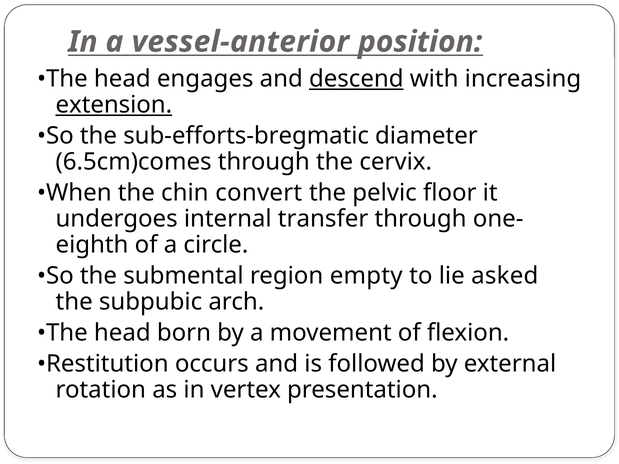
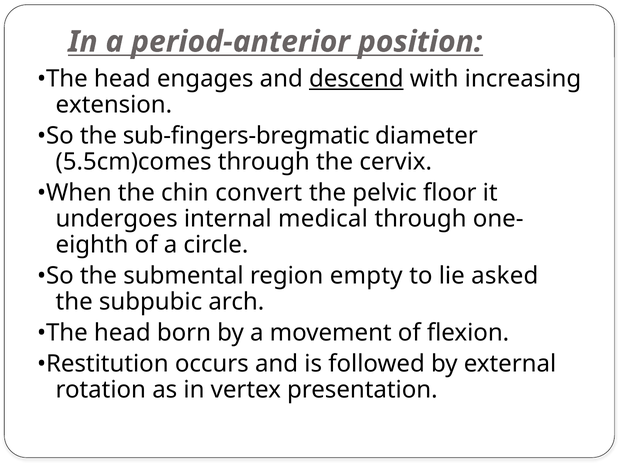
vessel-anterior: vessel-anterior -> period-anterior
extension underline: present -> none
sub-efforts-bregmatic: sub-efforts-bregmatic -> sub-fingers-bregmatic
6.5cm)comes: 6.5cm)comes -> 5.5cm)comes
transfer: transfer -> medical
